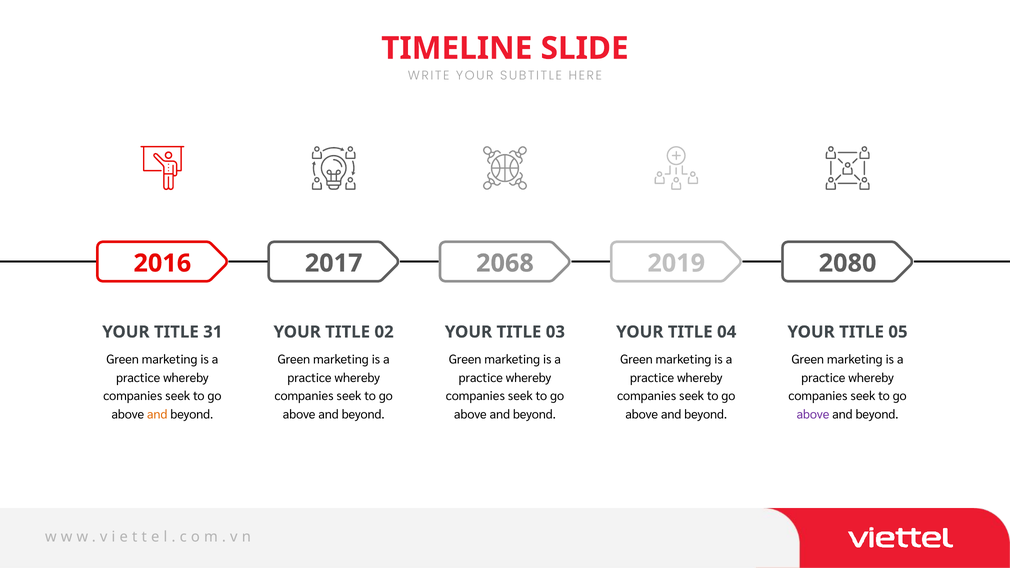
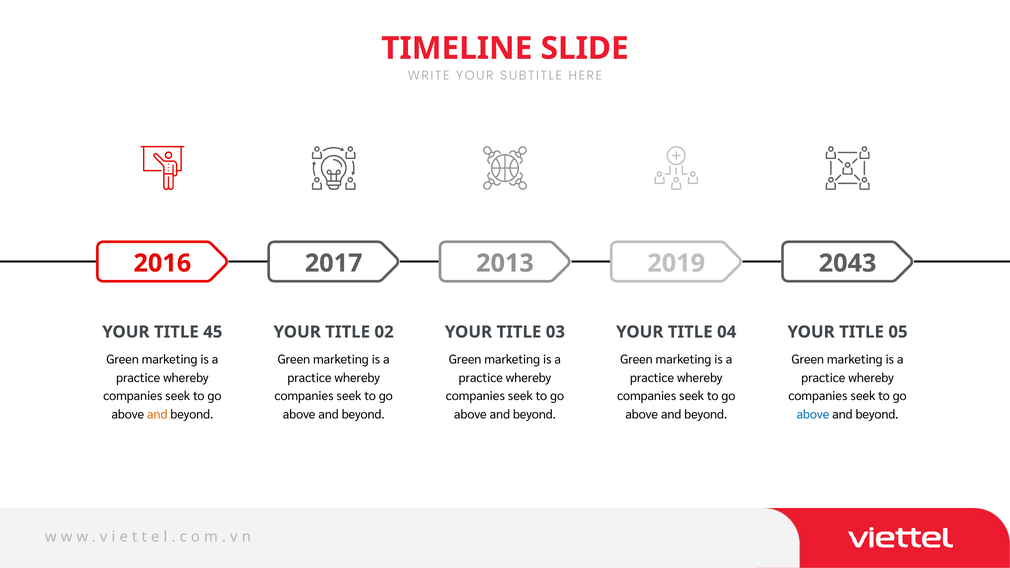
2068: 2068 -> 2013
2080: 2080 -> 2043
31: 31 -> 45
above at (813, 415) colour: purple -> blue
